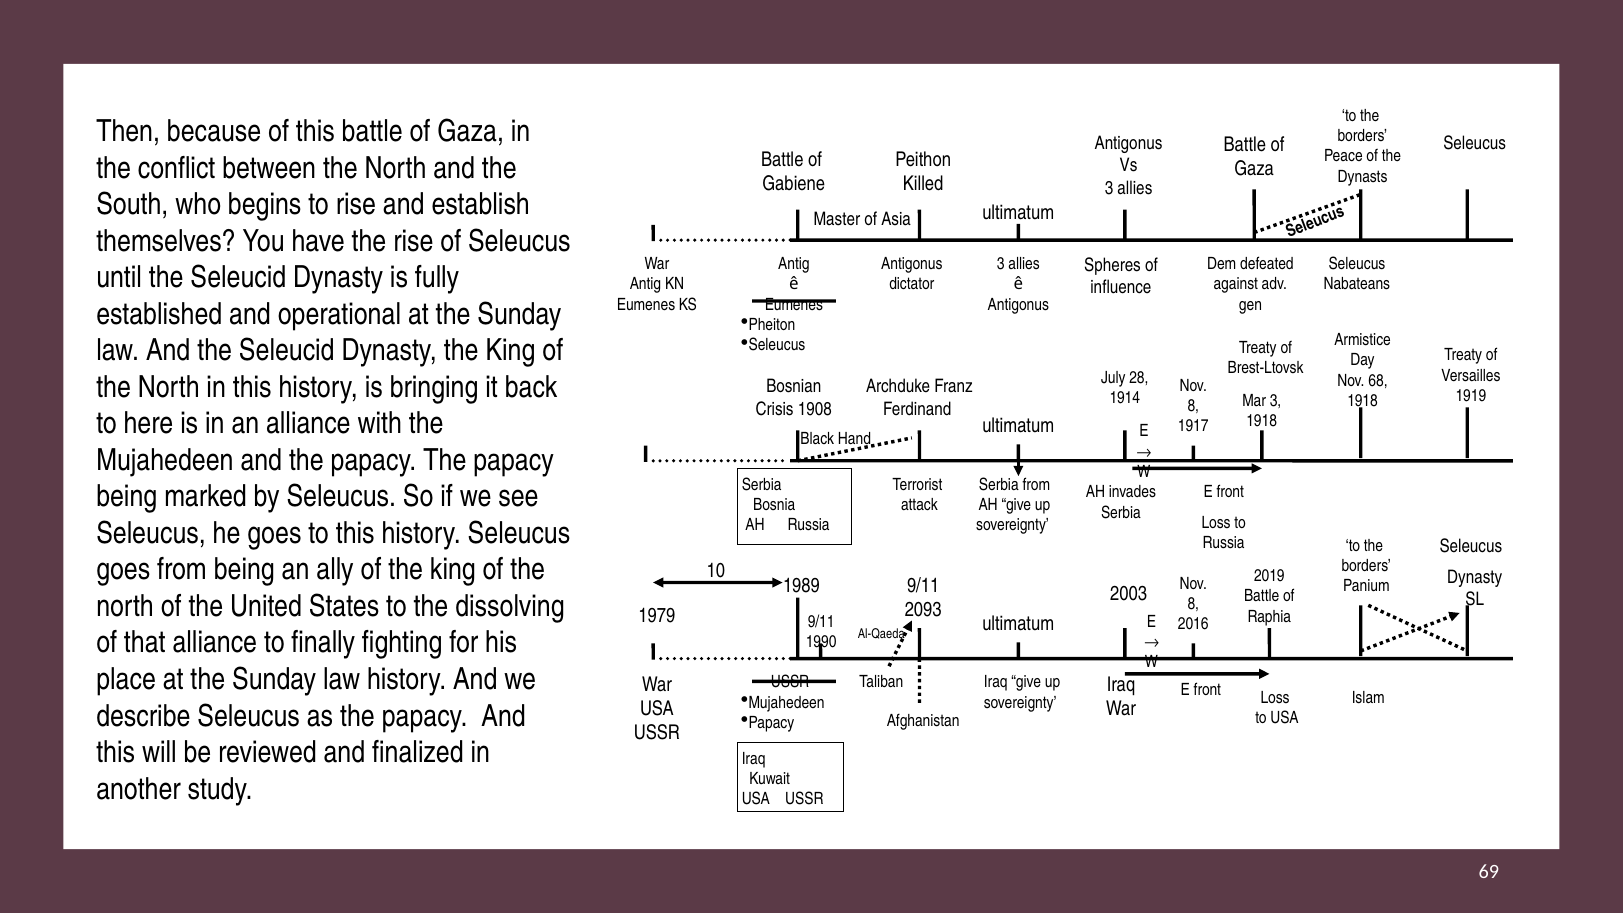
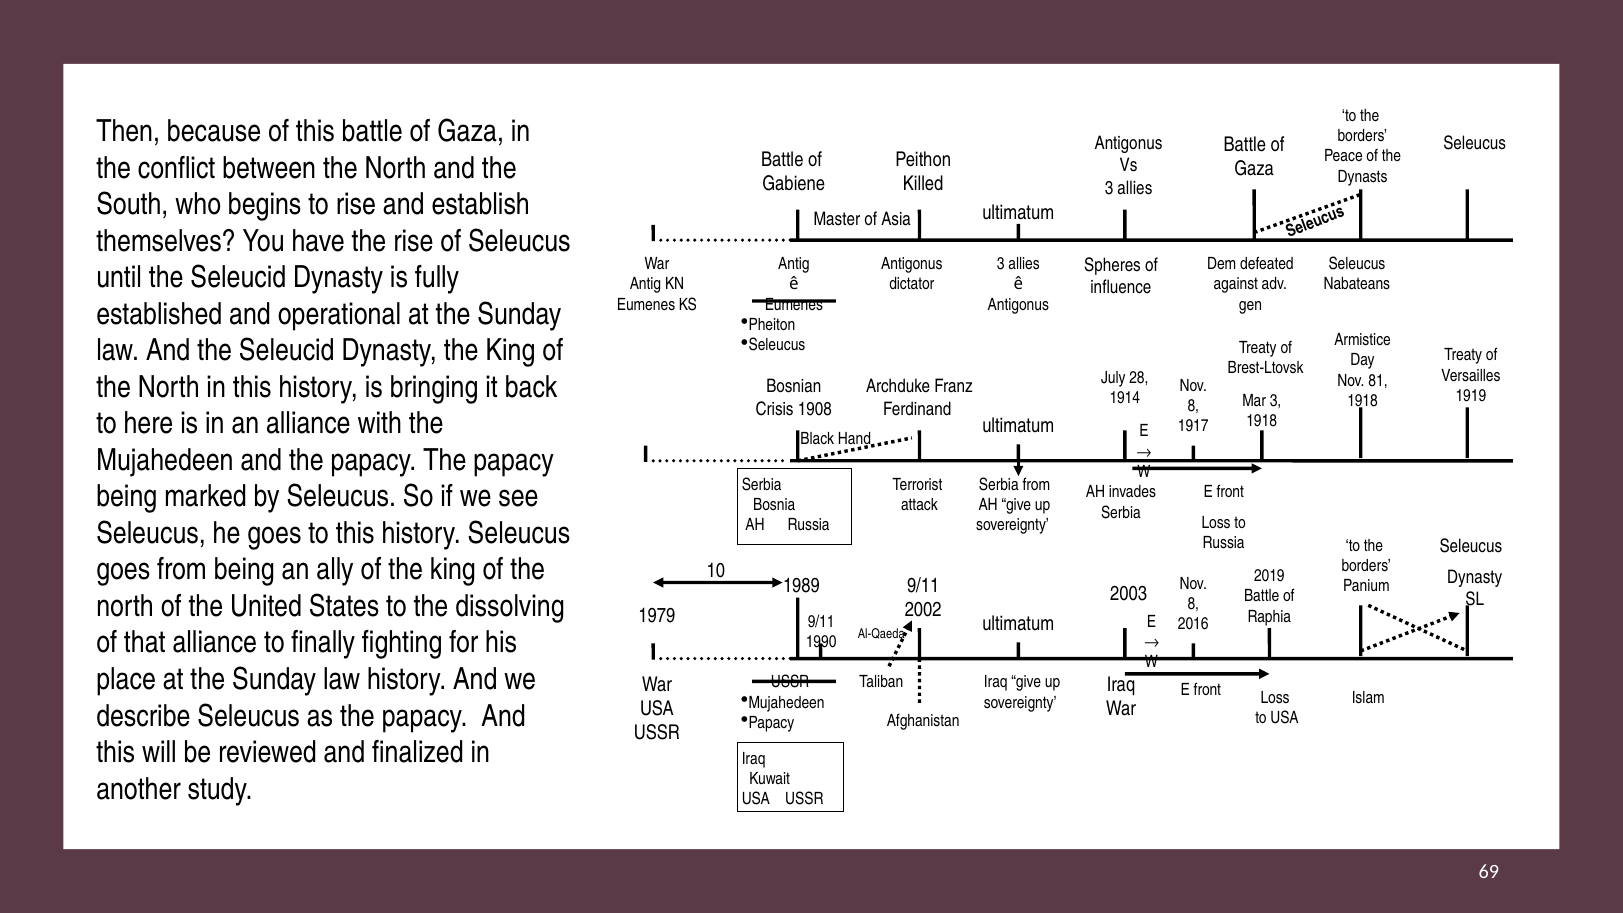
68: 68 -> 81
2093: 2093 -> 2002
